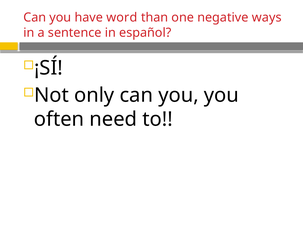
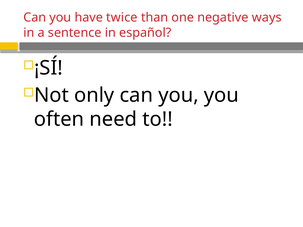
word: word -> twice
